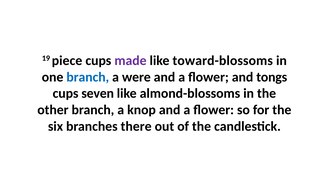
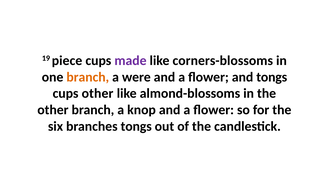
toward-blossoms: toward-blossoms -> corners-blossoms
branch at (88, 77) colour: blue -> orange
cups seven: seven -> other
branches there: there -> tongs
